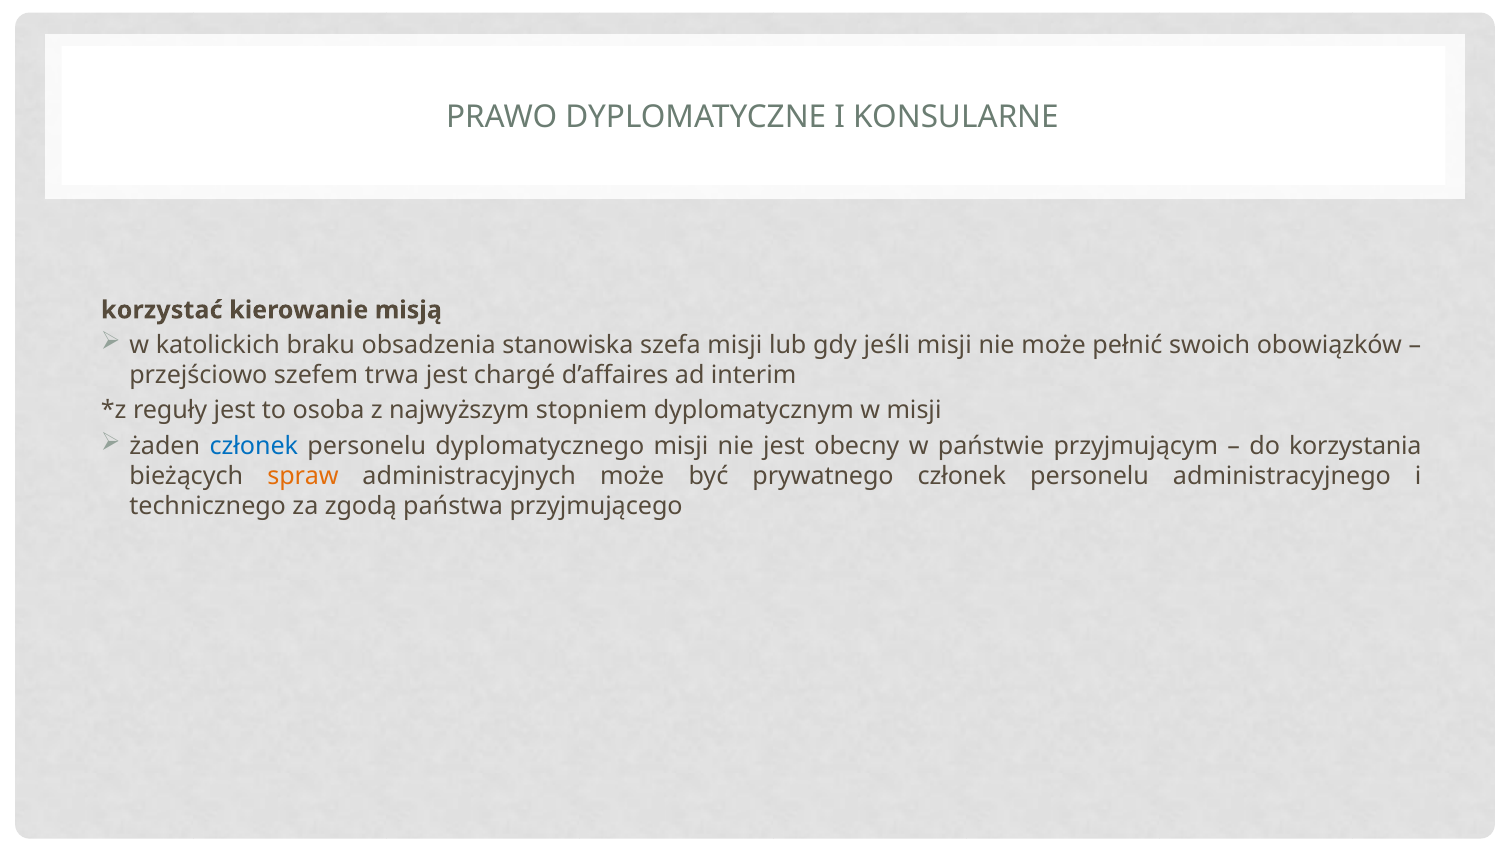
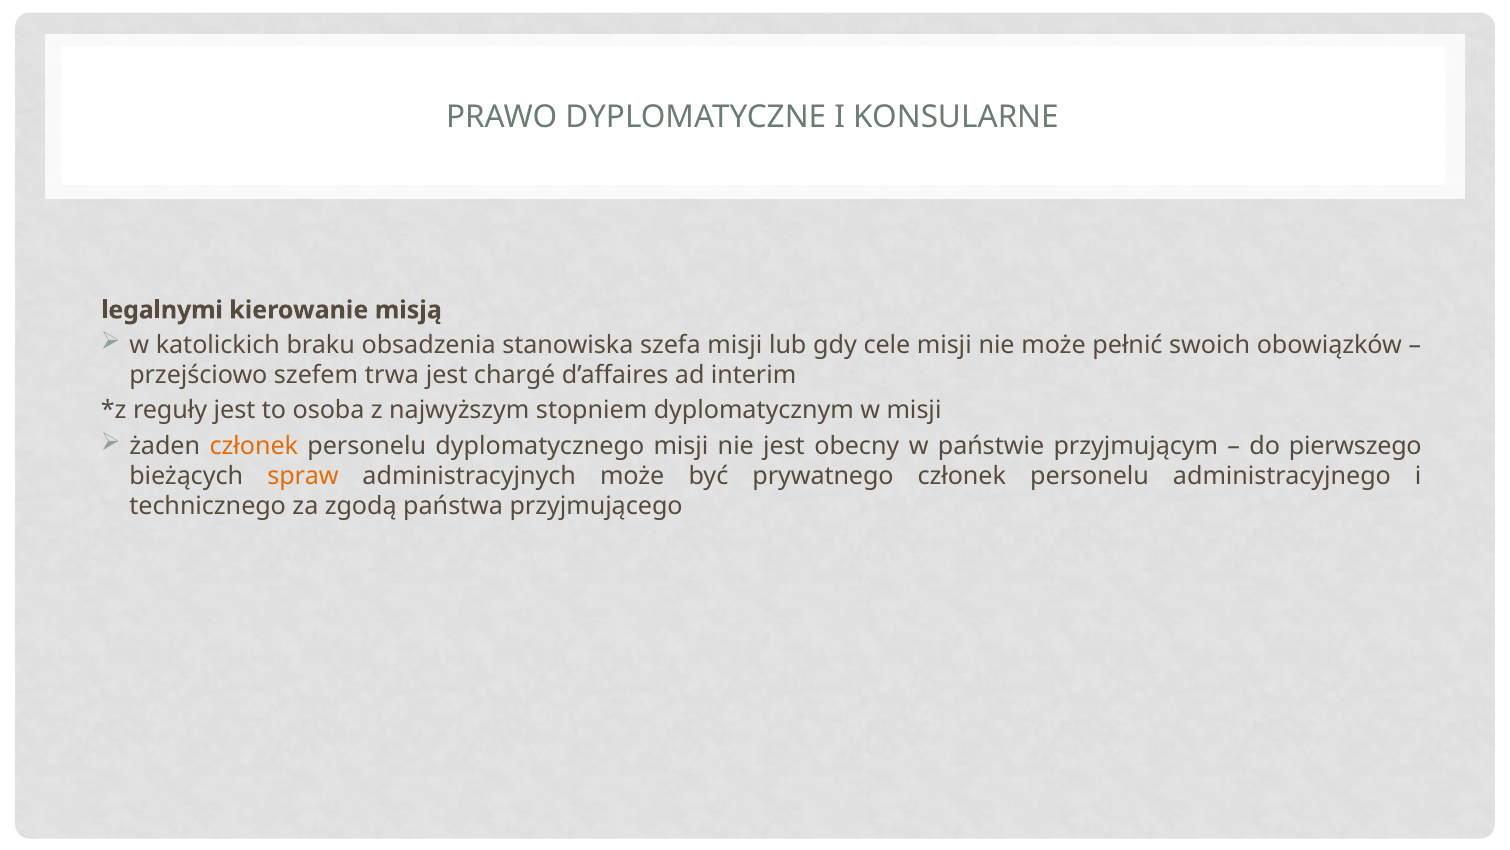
korzystać: korzystać -> legalnymi
jeśli: jeśli -> cele
członek at (254, 446) colour: blue -> orange
korzystania: korzystania -> pierwszego
